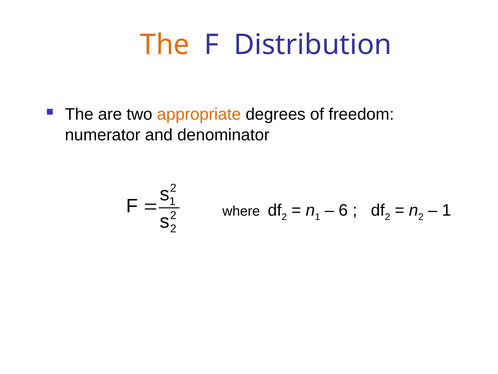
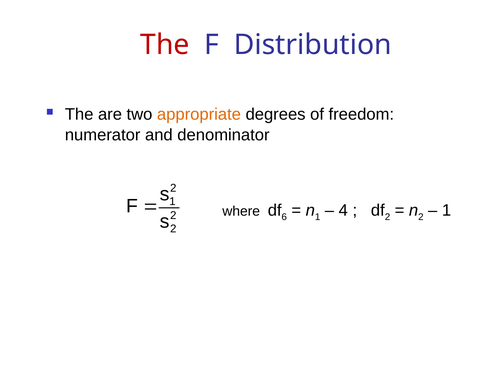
The at (165, 45) colour: orange -> red
2 at (284, 217): 2 -> 6
6: 6 -> 4
